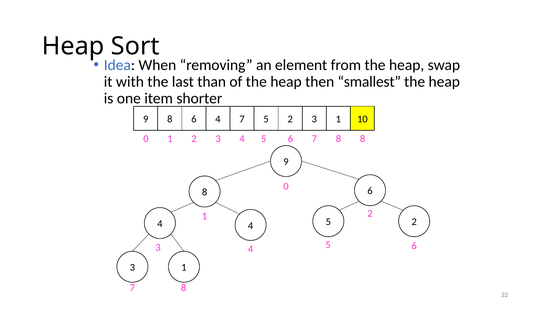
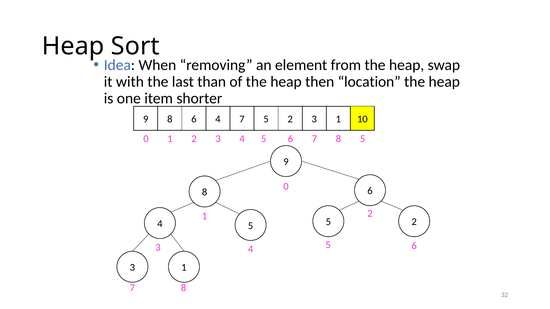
smallest: smallest -> location
8 8: 8 -> 5
4 at (251, 226): 4 -> 5
